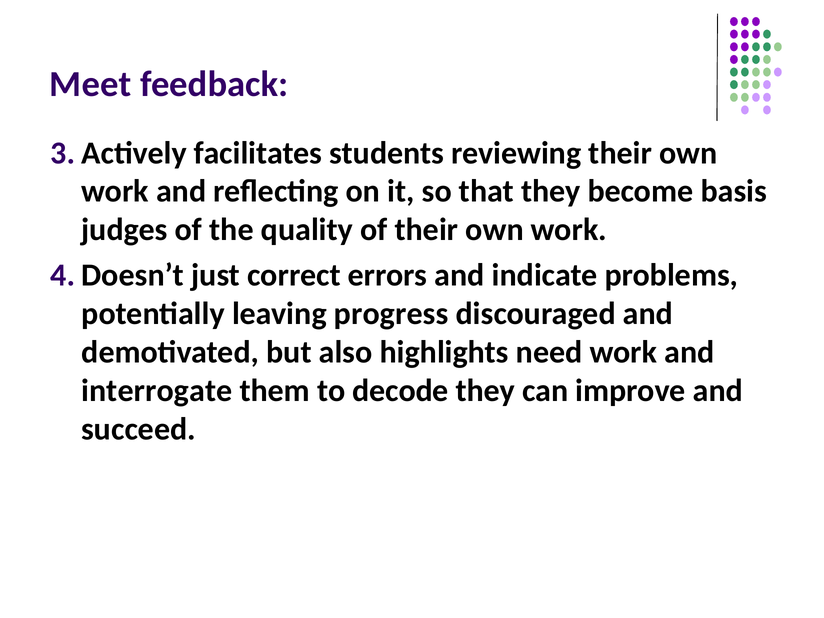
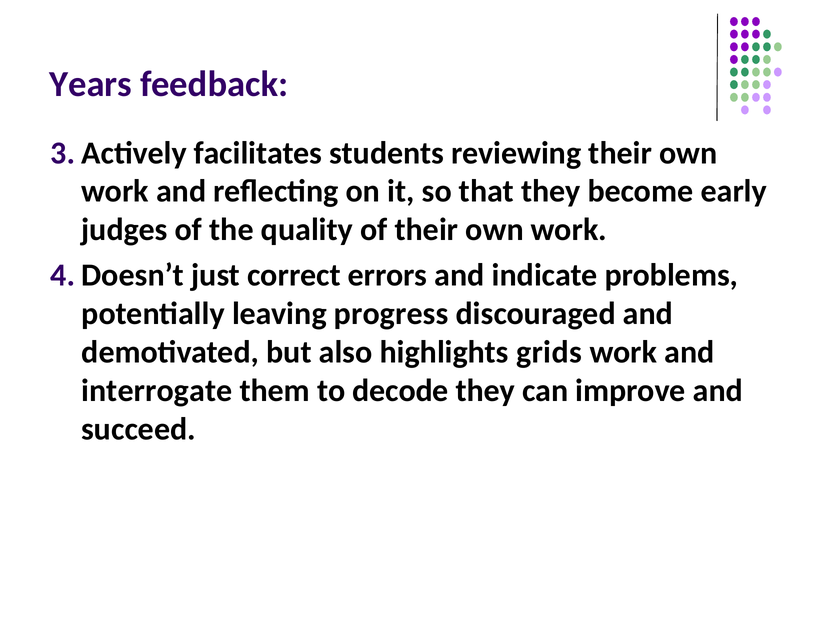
Meet: Meet -> Years
basis: basis -> early
need: need -> grids
